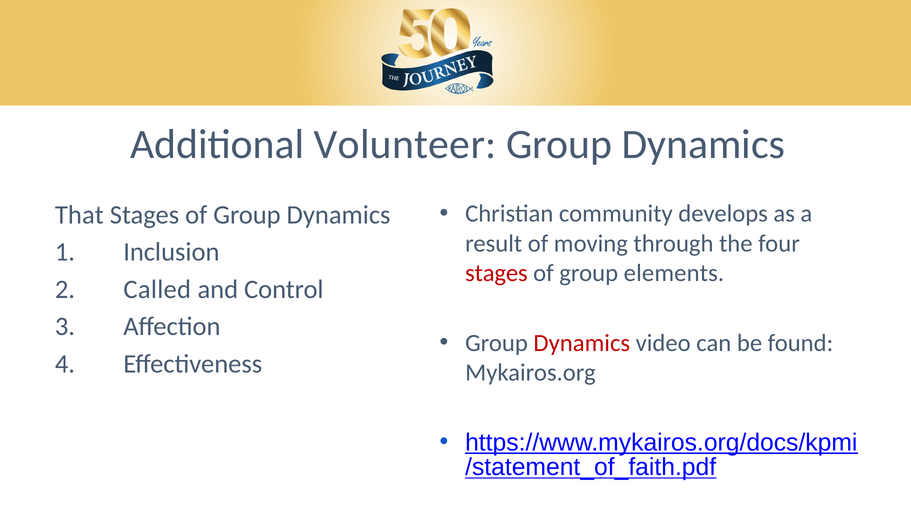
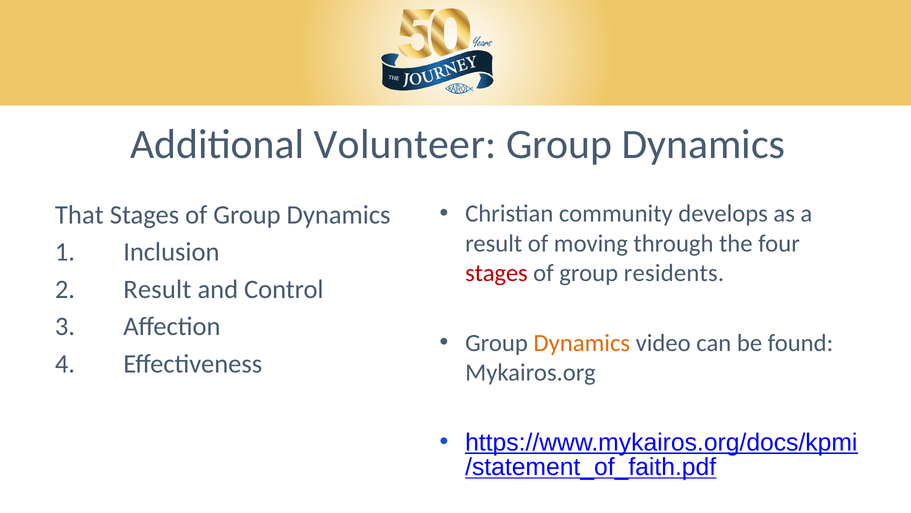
elements: elements -> residents
2 Called: Called -> Result
Dynamics at (582, 343) colour: red -> orange
